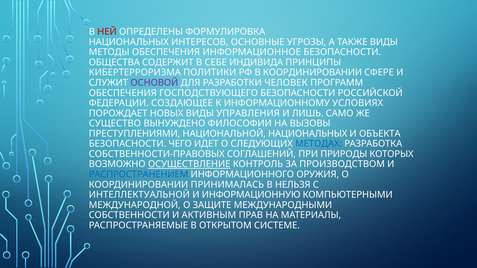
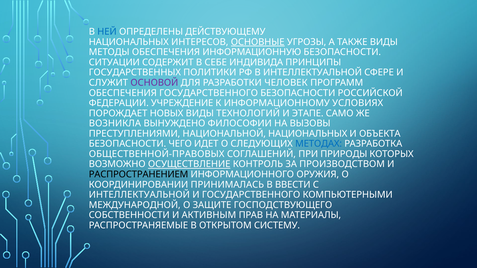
НЕЙ colour: red -> blue
ФОРМУЛИРОВКА: ФОРМУЛИРОВКА -> ДЕЙСТВУЮЩЕМУ
ОСНОВНЫЕ underline: none -> present
ИНФОРМАЦИОННОЕ: ИНФОРМАЦИОННОЕ -> ИНФОРМАЦИОННУЮ
ОБЩЕСТВА: ОБЩЕСТВА -> СИТУАЦИИ
КИБЕРТЕРРОРИЗМА: КИБЕРТЕРРОРИЗМА -> ГОСУДАРСТВЕННЫХ
В КООРДИНИРОВАНИИ: КООРДИНИРОВАНИИ -> ИНТЕЛЛЕКТУАЛЬНОЙ
ОБЕСПЕЧЕНИЯ ГОСПОДСТВУЮЩЕГО: ГОСПОДСТВУЮЩЕГО -> ГОСУДАРСТВЕННОГО
СОЗДАЮЩЕЕ: СОЗДАЮЩЕЕ -> УЧРЕЖДЕНИЕ
УПРАВЛЕНИЯ: УПРАВЛЕНИЯ -> ТЕХНОЛОГИЙ
ЛИШЬ: ЛИШЬ -> ЭТАПЕ
СУЩЕСТВО: СУЩЕСТВО -> ВОЗНИКЛА
СОБСТВЕННОСТИ-ПРАВОВЫХ: СОБСТВЕННОСТИ-ПРАВОВЫХ -> ОБЩЕСТВЕННОЙ-ПРАВОВЫХ
РАСПРОСТРАНЕНИЕМ colour: blue -> black
НЕЛЬЗЯ: НЕЛЬЗЯ -> ВВЕСТИ
И ИНФОРМАЦИОННУЮ: ИНФОРМАЦИОННУЮ -> ГОСУДАРСТВЕННОГО
МЕЖДУНАРОДНЫМИ: МЕЖДУНАРОДНЫМИ -> ГОСПОДСТВУЮЩЕГО
СИСТЕМЕ: СИСТЕМЕ -> СИСТЕМУ
